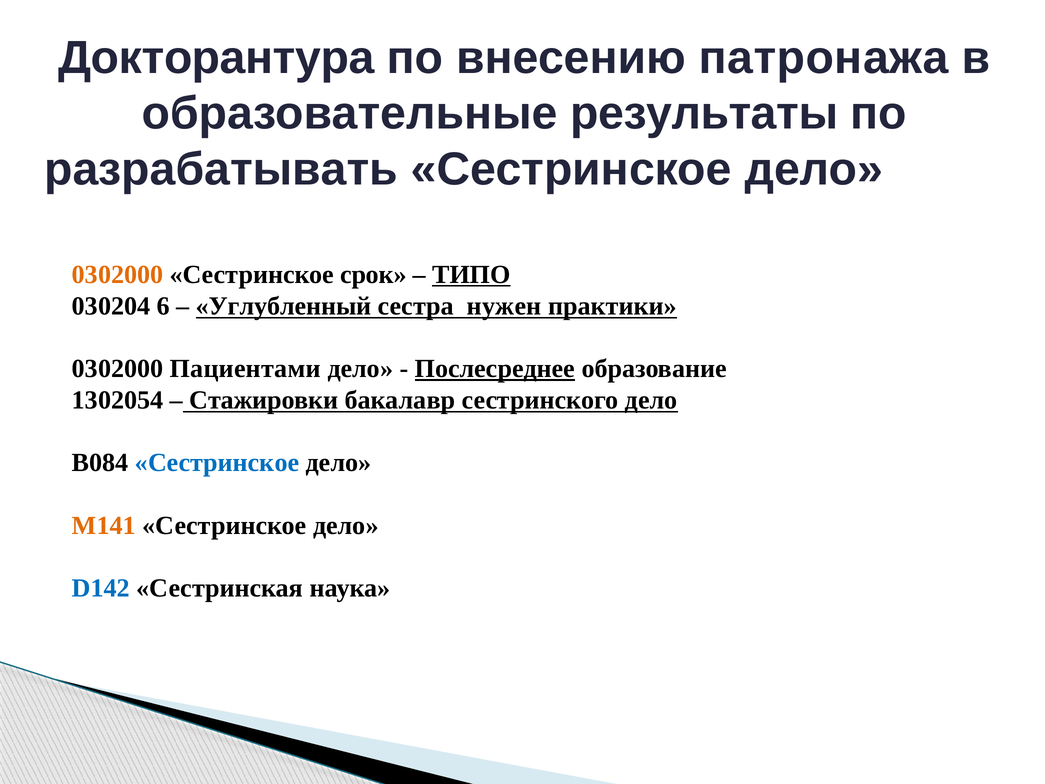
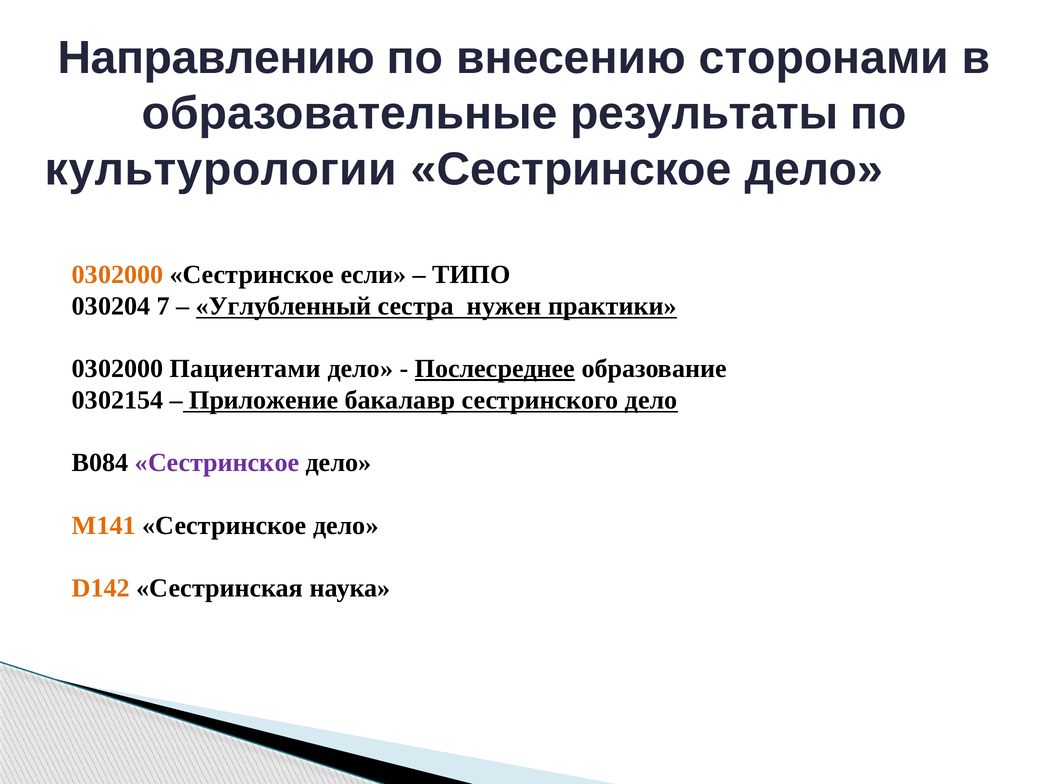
Докторантура: Докторантура -> Направлению
патронажа: патронажа -> сторонами
разрабатывать: разрабатывать -> культурологии
срок: срок -> если
ТИПО underline: present -> none
6: 6 -> 7
1302054: 1302054 -> 0302154
Стажировки: Стажировки -> Приложение
Сестринское at (217, 463) colour: blue -> purple
D142 colour: blue -> orange
